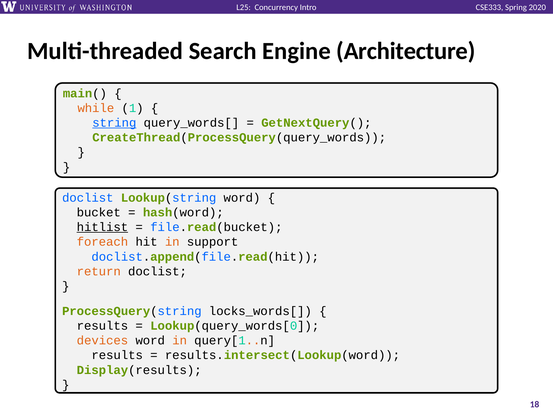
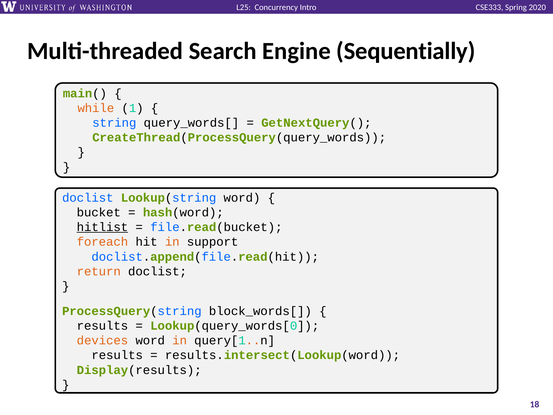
Architecture: Architecture -> Sequentially
string underline: present -> none
locks_words[: locks_words[ -> block_words[
